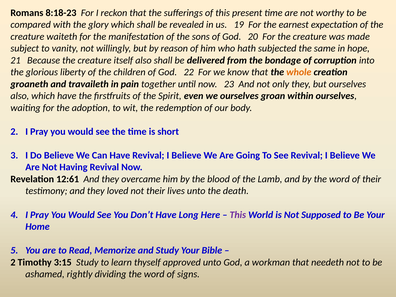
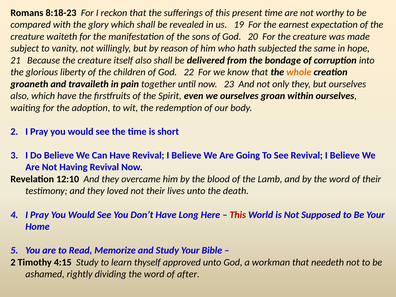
12:61: 12:61 -> 12:10
This at (238, 215) colour: purple -> red
3:15: 3:15 -> 4:15
signs: signs -> after
